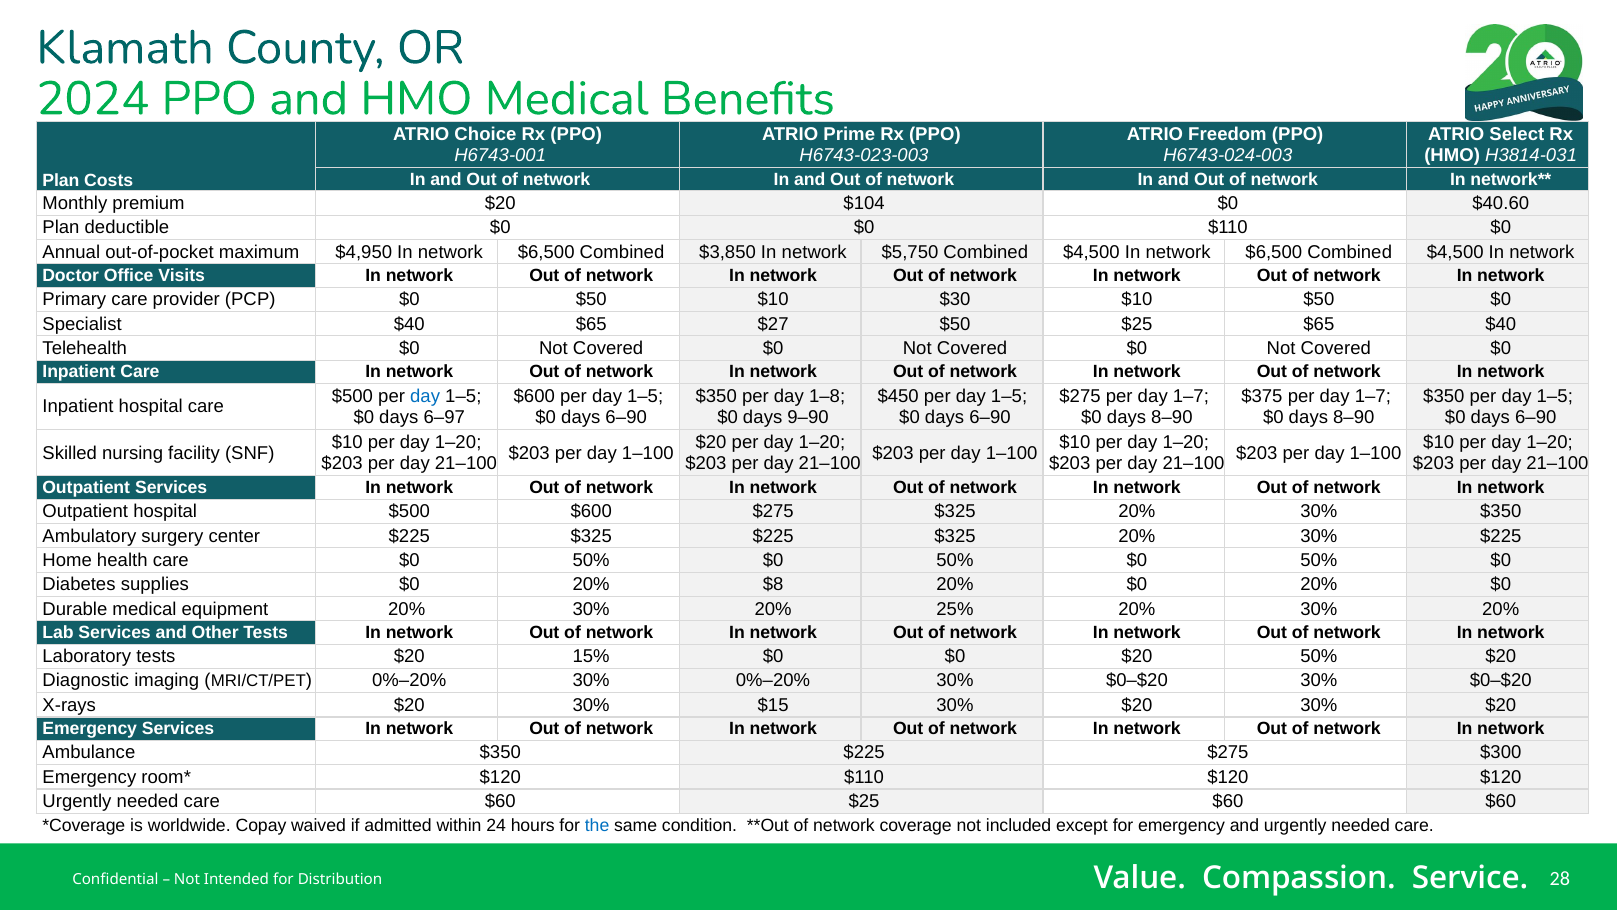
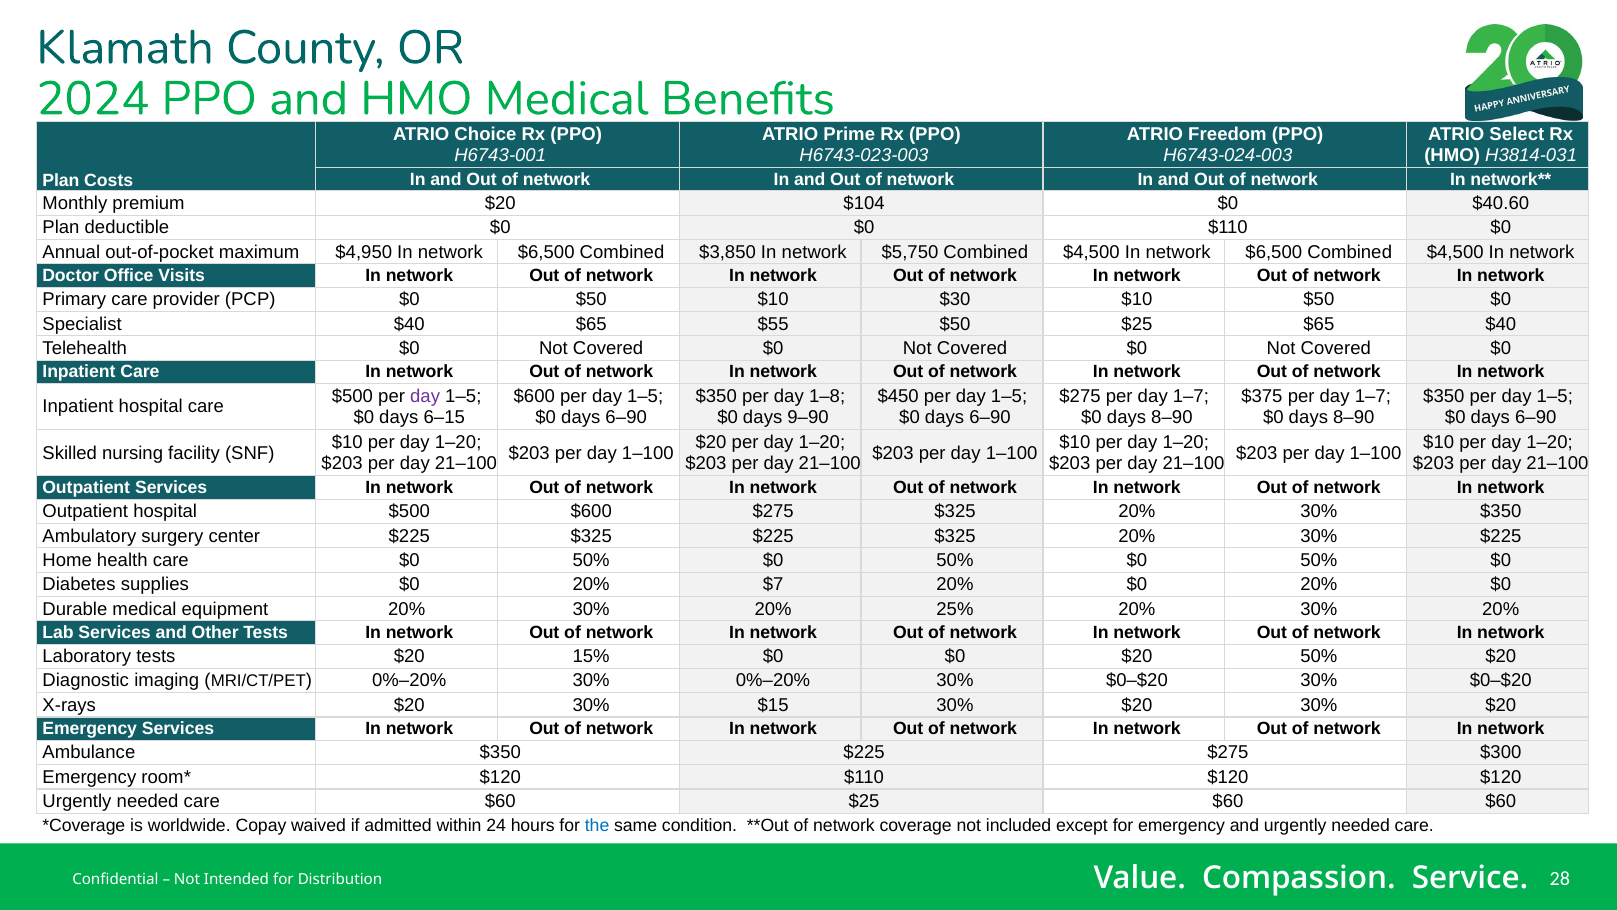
$27: $27 -> $55
day at (425, 396) colour: blue -> purple
6–97: 6–97 -> 6–15
$8: $8 -> $7
